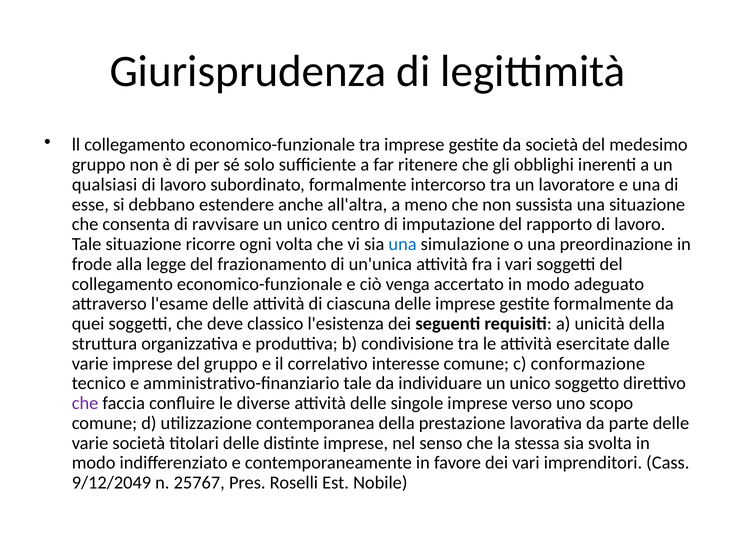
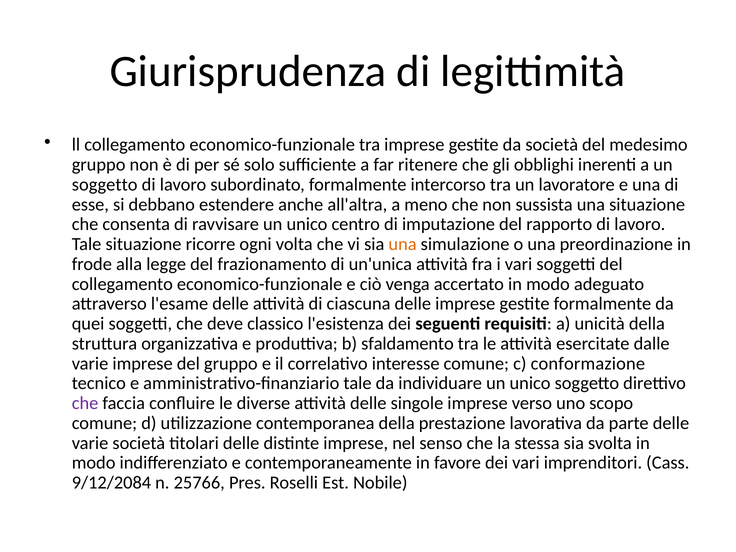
qualsiasi at (105, 185): qualsiasi -> soggetto
una at (403, 244) colour: blue -> orange
condivisione: condivisione -> sfaldamento
9/12/2049: 9/12/2049 -> 9/12/2084
25767: 25767 -> 25766
